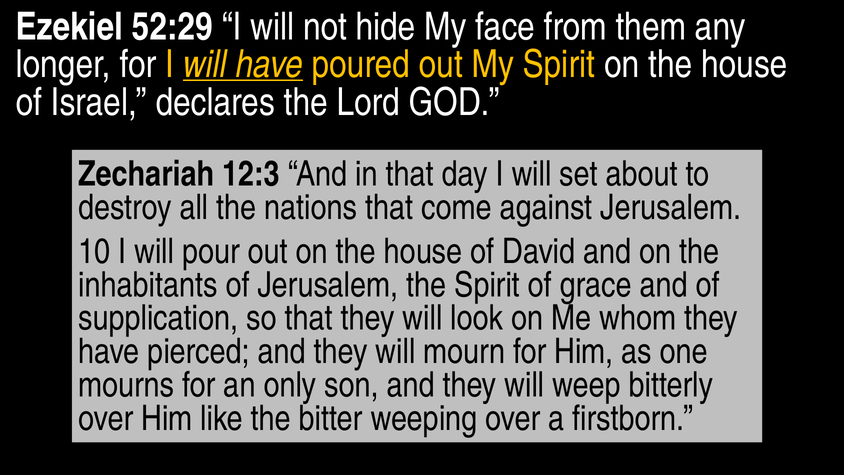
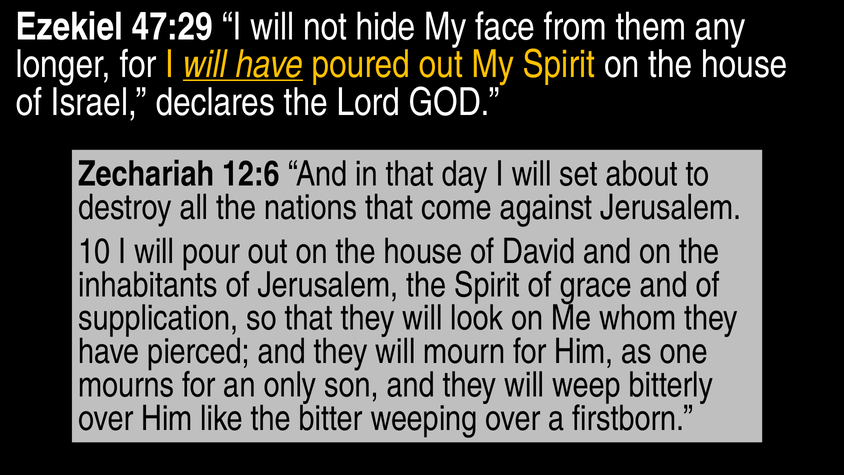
52:29: 52:29 -> 47:29
12:3: 12:3 -> 12:6
